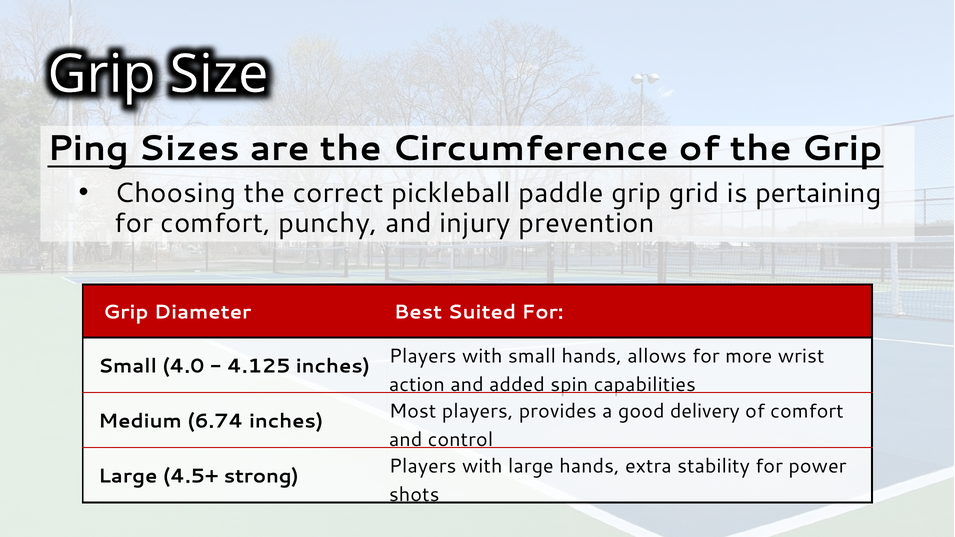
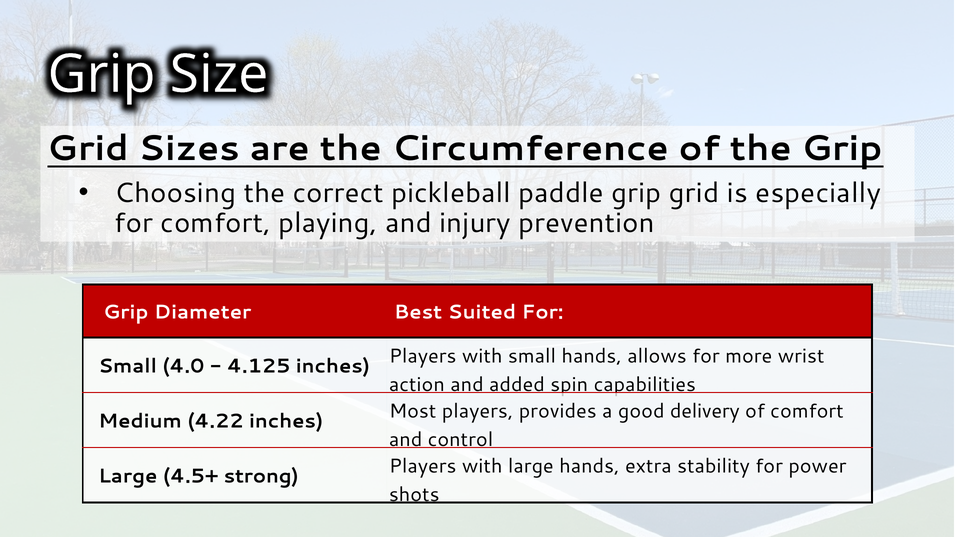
Ping at (88, 149): Ping -> Grid
pertaining: pertaining -> especially
punchy: punchy -> playing
6.74: 6.74 -> 4.22
